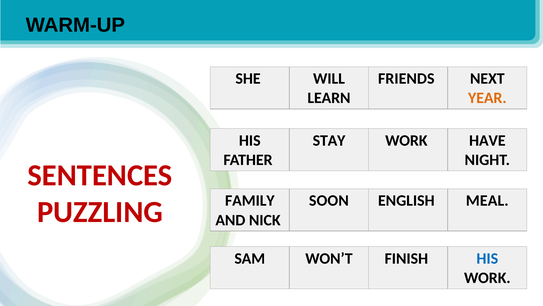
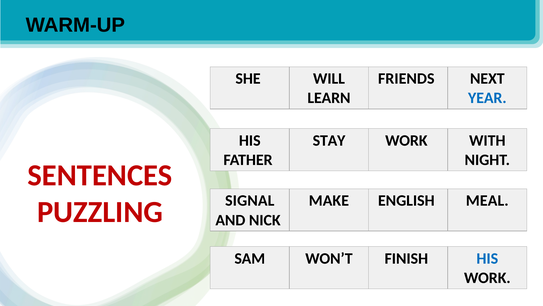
YEAR colour: orange -> blue
HAVE: HAVE -> WITH
FAMILY: FAMILY -> SIGNAL
SOON: SOON -> MAKE
